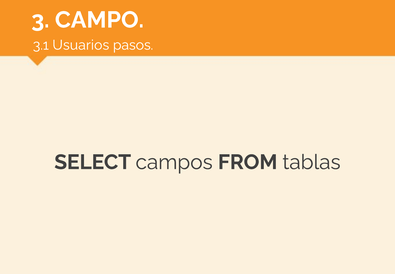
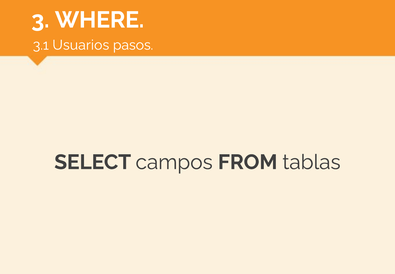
CAMPO: CAMPO -> WHERE
